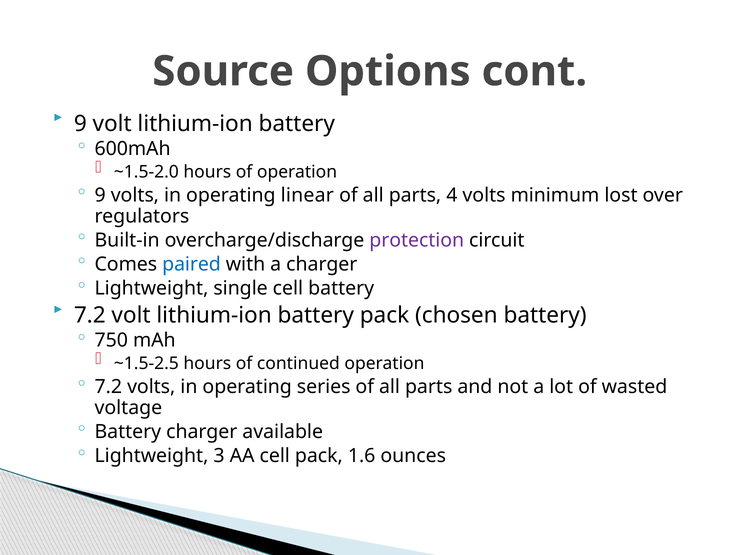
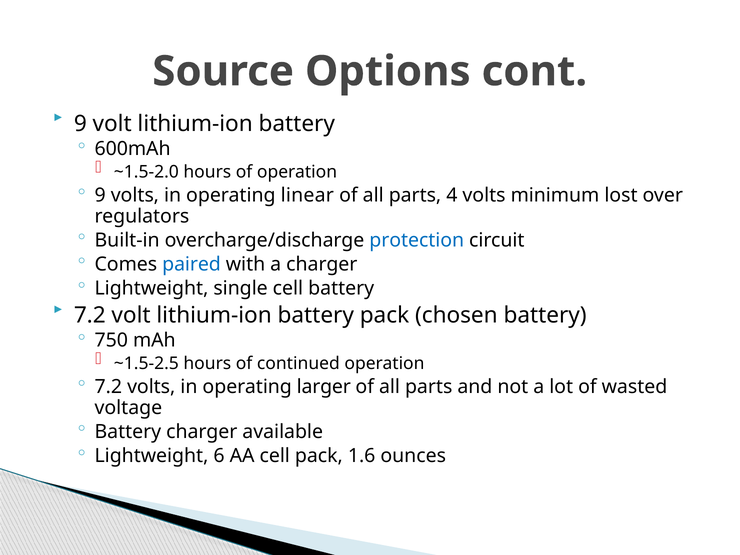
protection colour: purple -> blue
series: series -> larger
3: 3 -> 6
